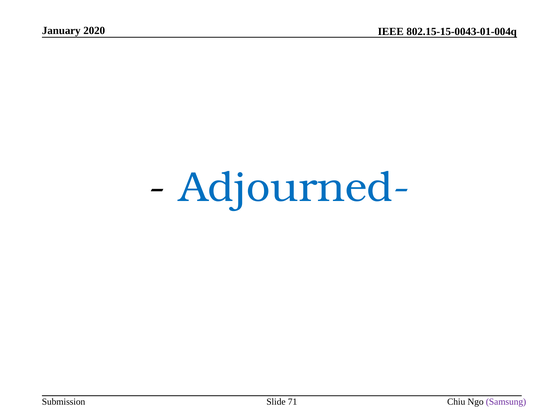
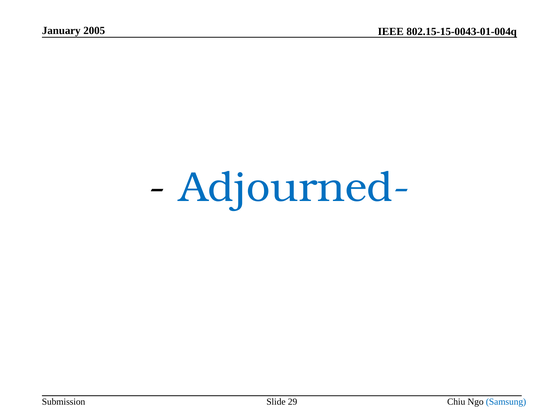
2020: 2020 -> 2005
71: 71 -> 29
Samsung colour: purple -> blue
